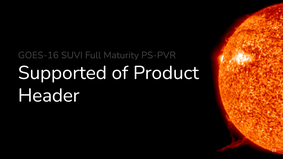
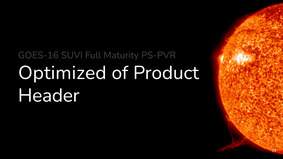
Supported: Supported -> Optimized
